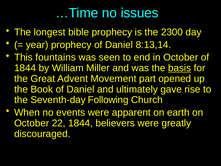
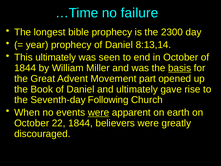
issues: issues -> failure
This fountains: fountains -> ultimately
were at (99, 112) underline: none -> present
